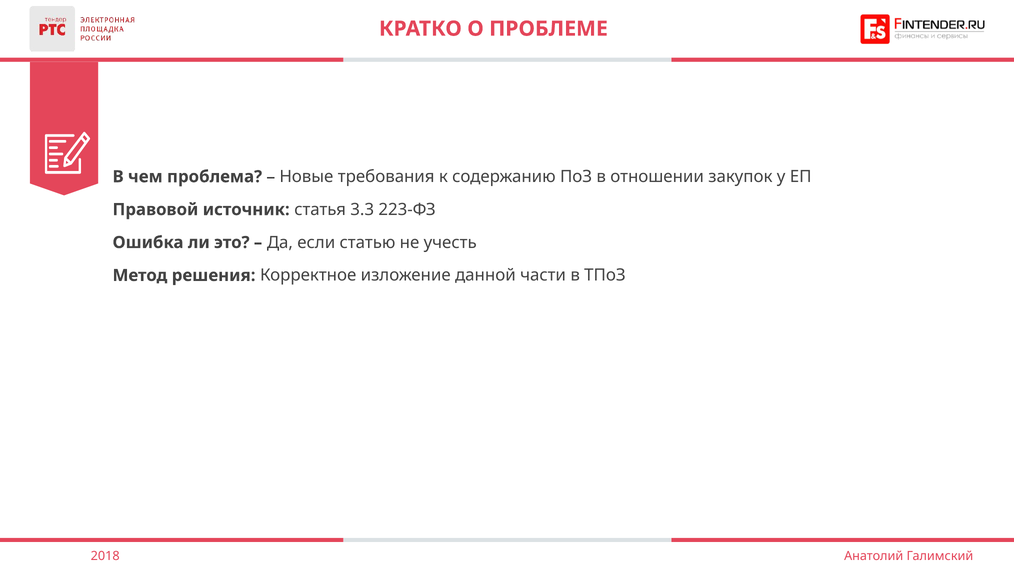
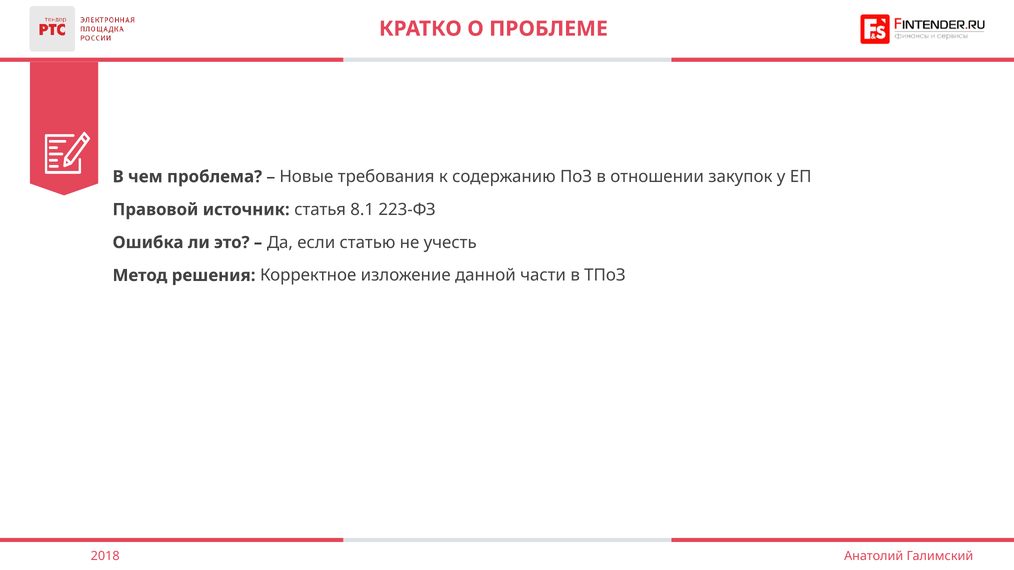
3.3: 3.3 -> 8.1
